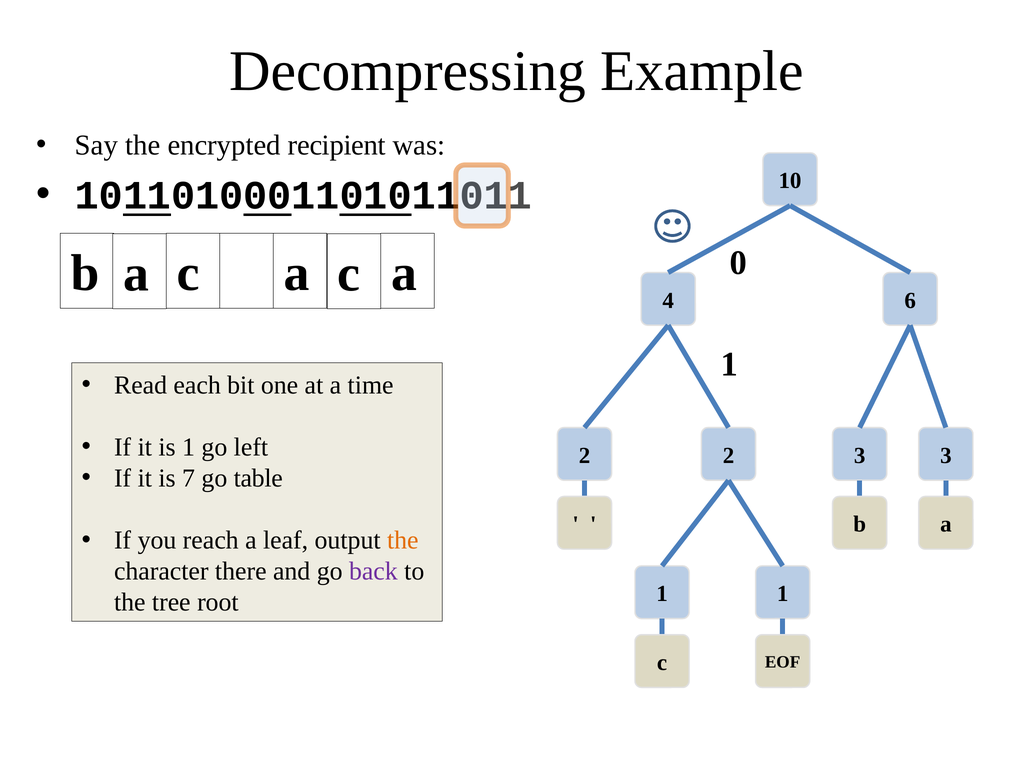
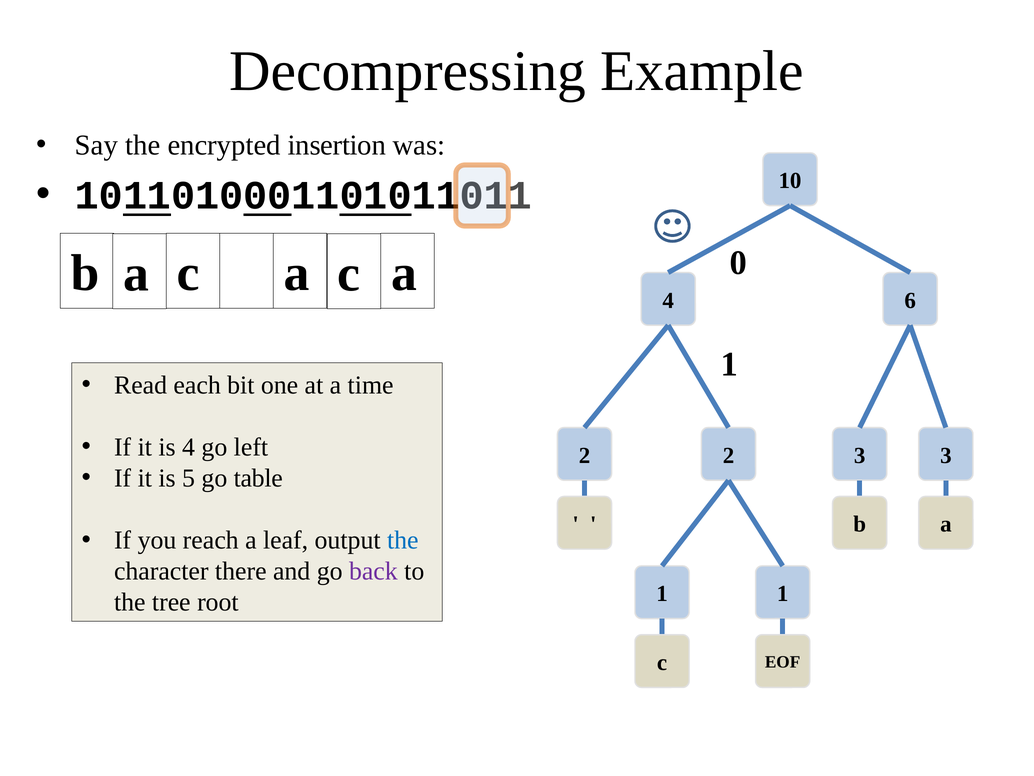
recipient: recipient -> insertion
is 1: 1 -> 4
7: 7 -> 5
the at (403, 540) colour: orange -> blue
